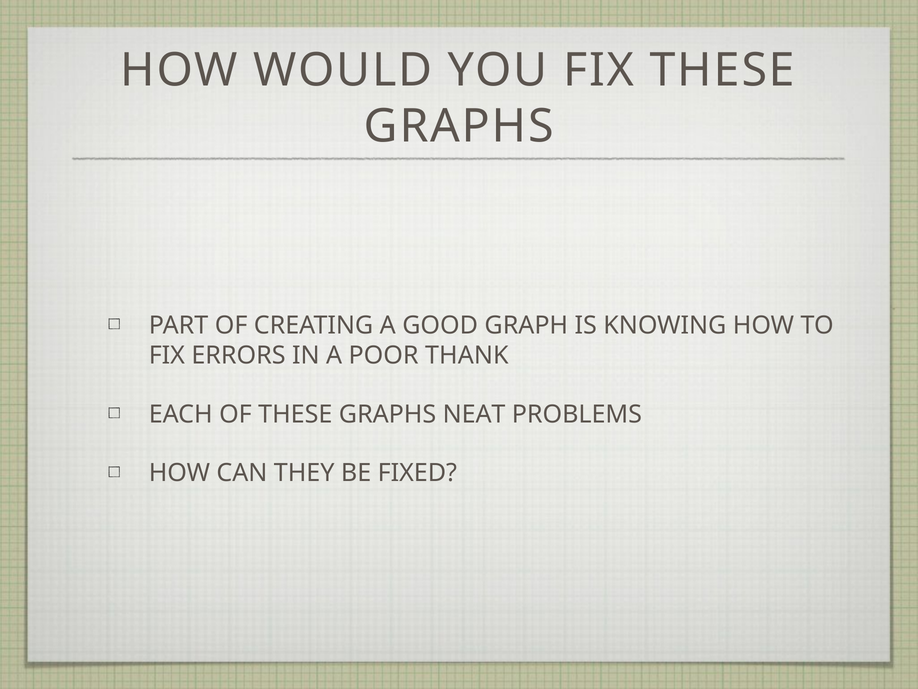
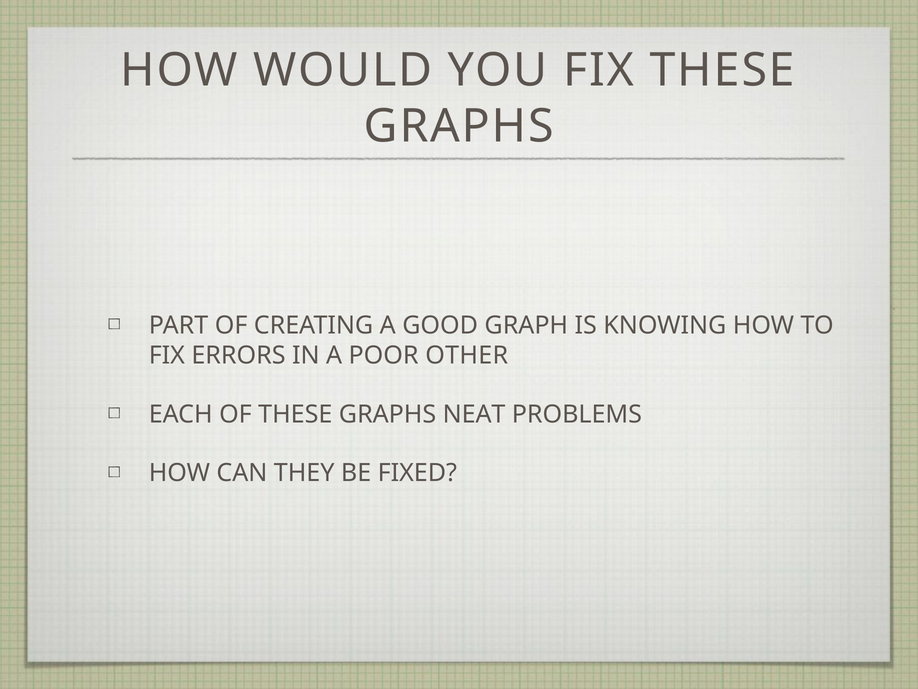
THANK: THANK -> OTHER
